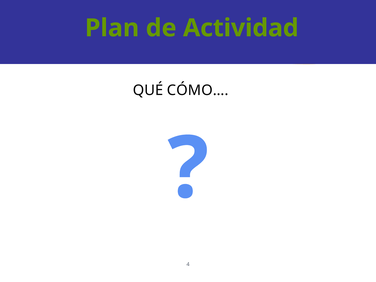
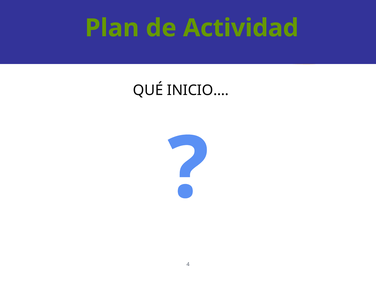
CÓMO…: CÓMO… -> INICIO…
